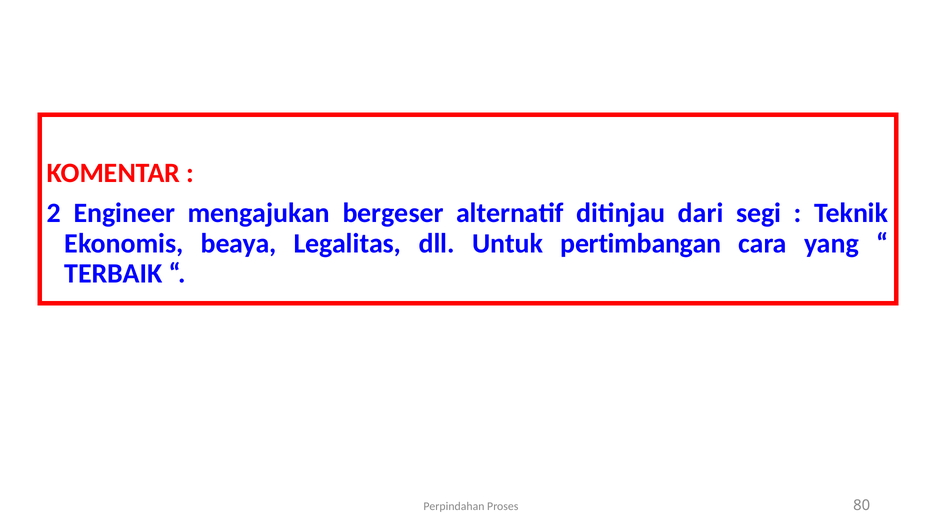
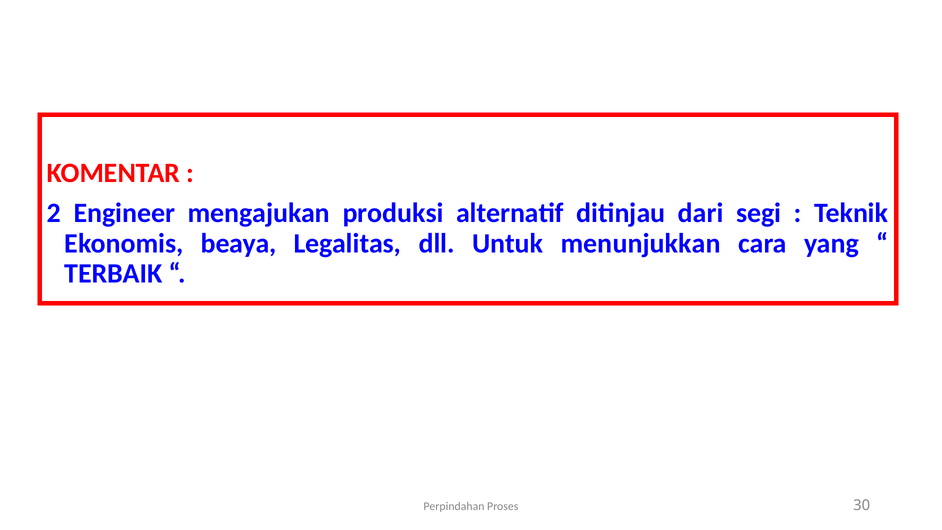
bergeser: bergeser -> produksi
pertimbangan: pertimbangan -> menunjukkan
80: 80 -> 30
